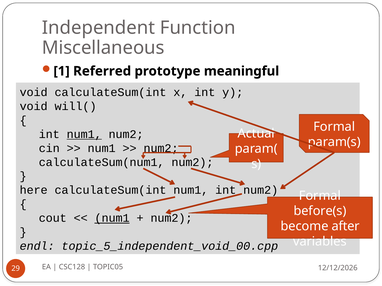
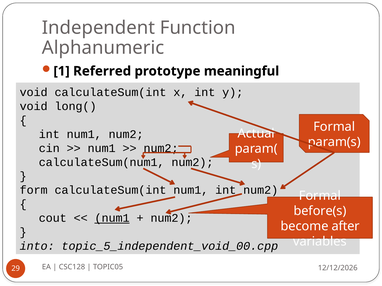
Miscellaneous: Miscellaneous -> Alphanumeric
will(: will( -> long(
num1 at (84, 134) underline: present -> none
here: here -> form
endl: endl -> into
